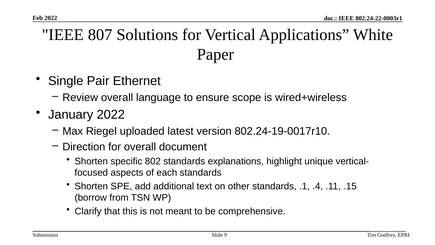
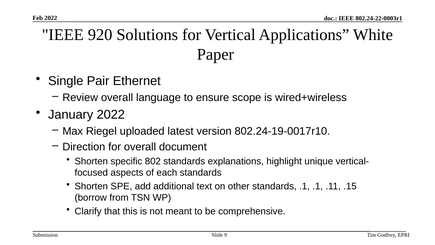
807: 807 -> 920
.1 .4: .4 -> .1
